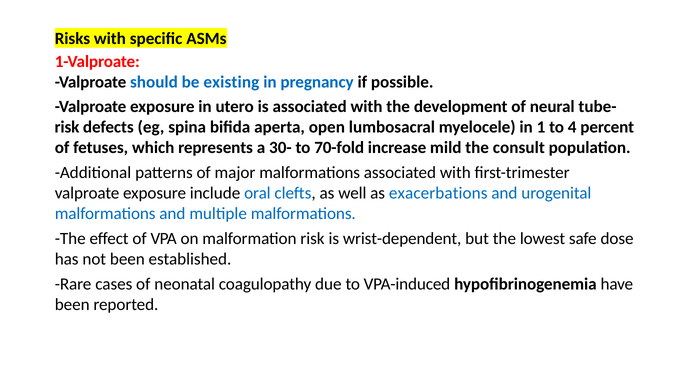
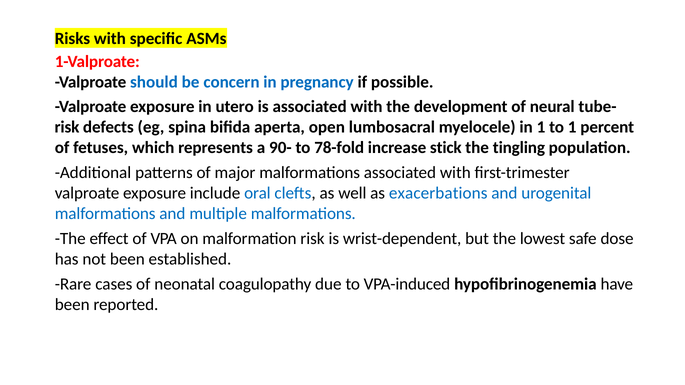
existing: existing -> concern
to 4: 4 -> 1
30-: 30- -> 90-
70-fold: 70-fold -> 78-fold
mild: mild -> stick
consult: consult -> tingling
